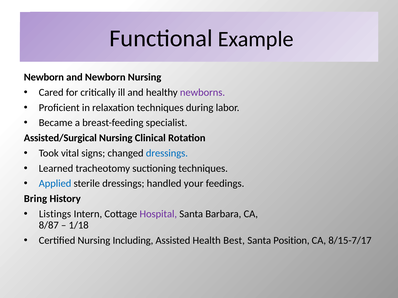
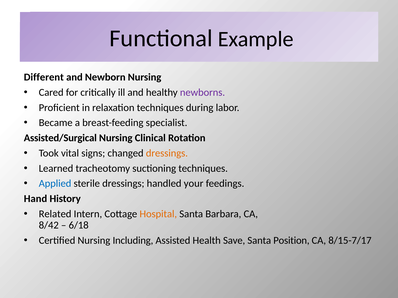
Newborn at (44, 77): Newborn -> Different
dressings at (167, 153) colour: blue -> orange
Bring: Bring -> Hand
Listings: Listings -> Related
Hospital colour: purple -> orange
8/87: 8/87 -> 8/42
1/18: 1/18 -> 6/18
Best: Best -> Save
